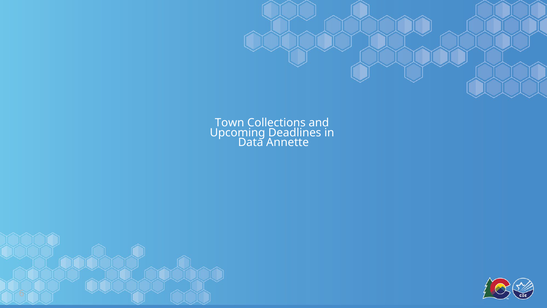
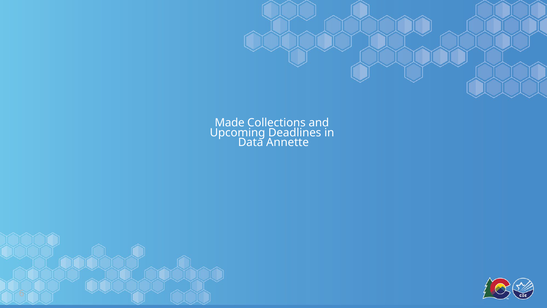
Town: Town -> Made
